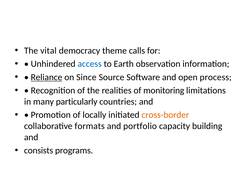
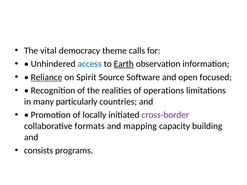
Earth underline: none -> present
Since: Since -> Spirit
process: process -> focused
monitoring: monitoring -> operations
cross-border colour: orange -> purple
portfolio: portfolio -> mapping
